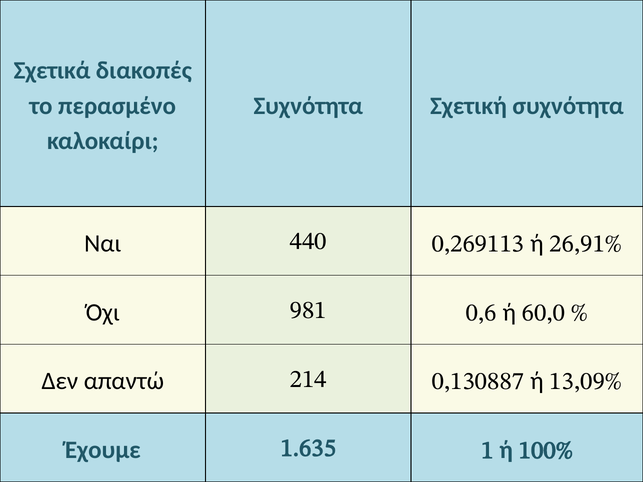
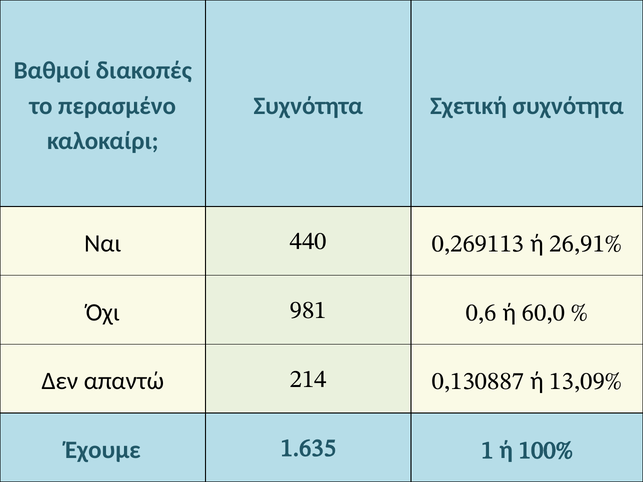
Σχετικά: Σχετικά -> Βαθμοί
